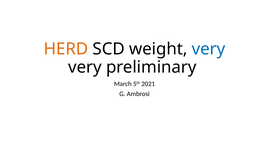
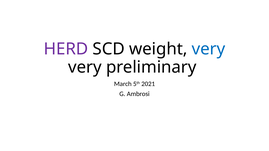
HERD colour: orange -> purple
